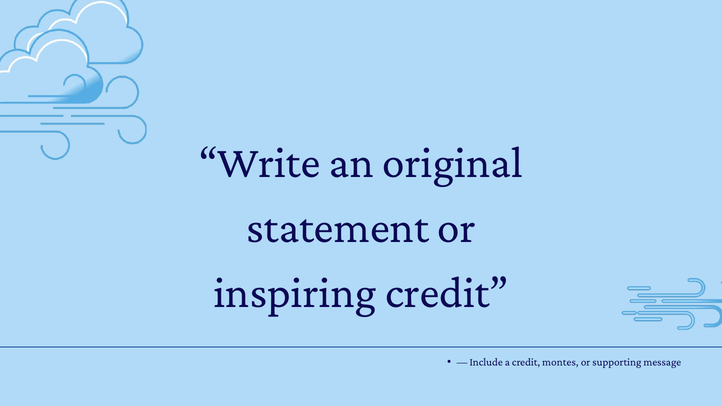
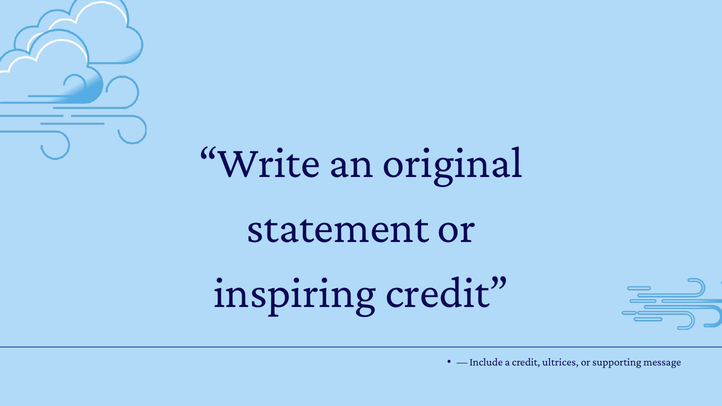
montes: montes -> ultrices
